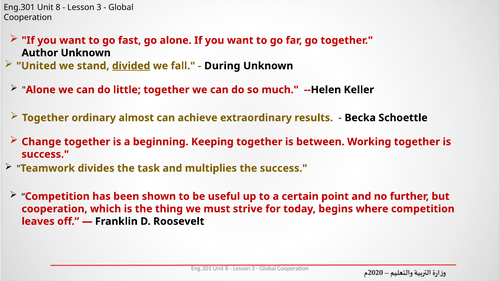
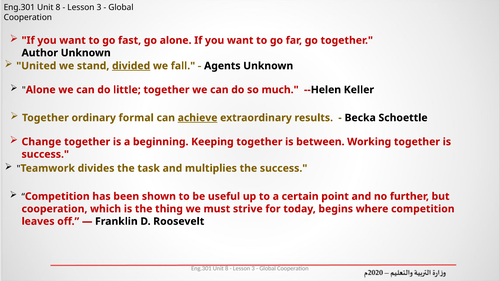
During: During -> Agents
almost: almost -> formal
achieve underline: none -> present
